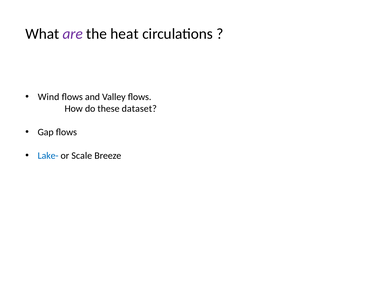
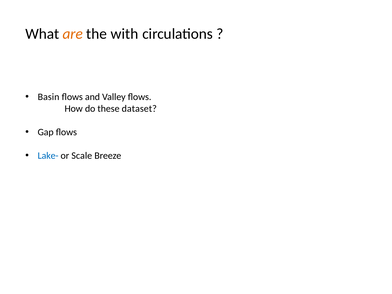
are colour: purple -> orange
heat: heat -> with
Wind: Wind -> Basin
